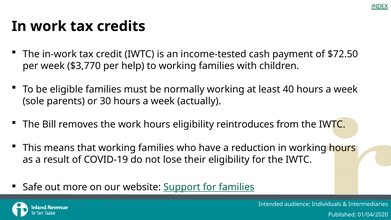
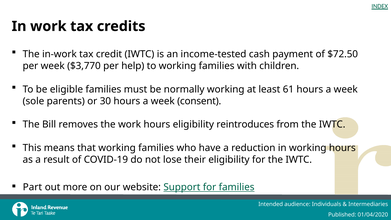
40: 40 -> 61
actually: actually -> consent
Safe: Safe -> Part
